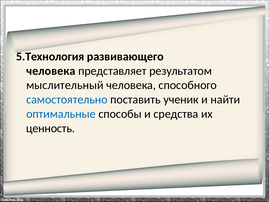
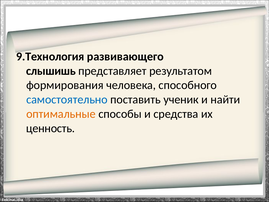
5.Технология: 5.Технология -> 9.Технология
человека at (51, 71): человека -> слышишь
мыслительный: мыслительный -> формирования
оптимальные colour: blue -> orange
